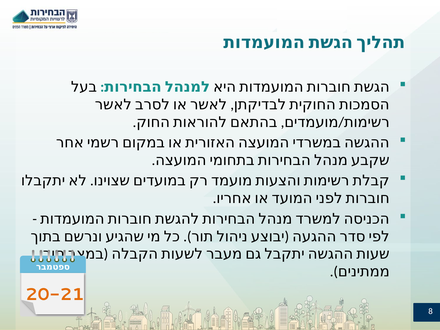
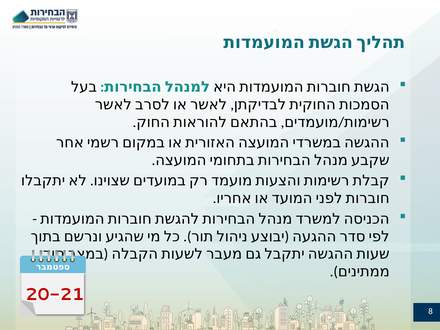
20-21 colour: orange -> red
